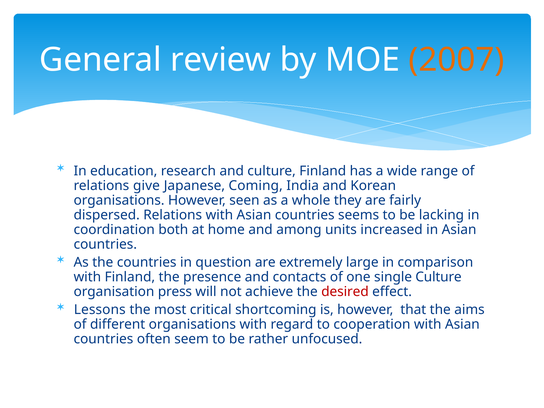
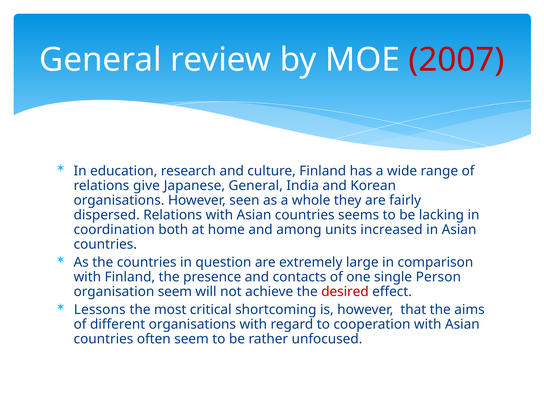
2007 colour: orange -> red
Japanese Coming: Coming -> General
single Culture: Culture -> Person
organisation press: press -> seem
